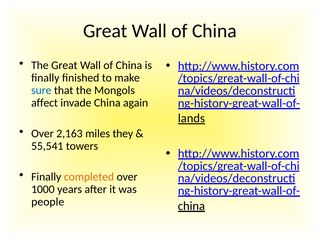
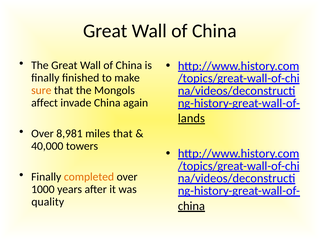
sure colour: blue -> orange
2,163: 2,163 -> 8,981
miles they: they -> that
55,541: 55,541 -> 40,000
people: people -> quality
